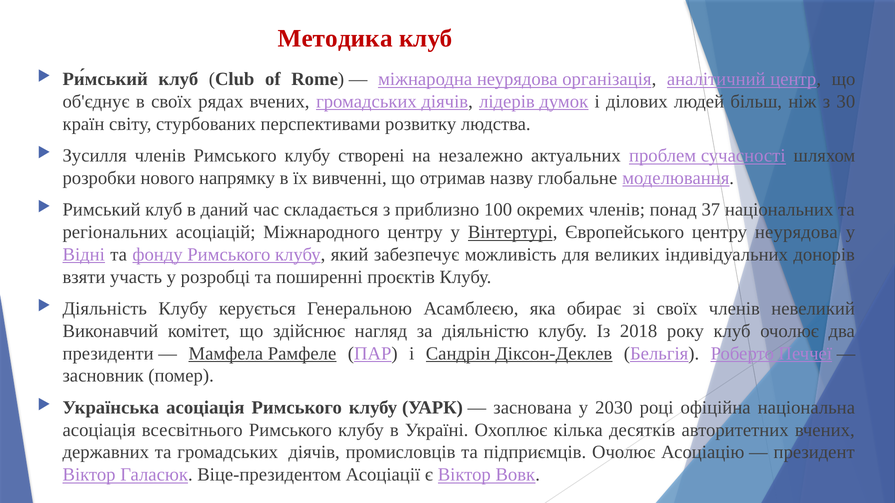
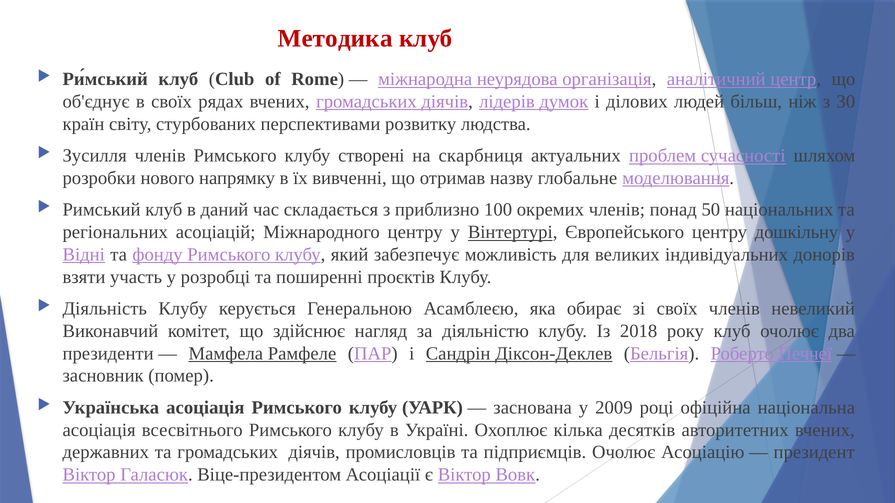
незалежно: незалежно -> скарбниця
37: 37 -> 50
центру неурядова: неурядова -> дошкільну
2030: 2030 -> 2009
